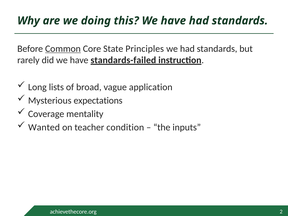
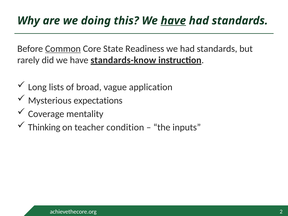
have at (173, 21) underline: none -> present
Principles: Principles -> Readiness
standards-failed: standards-failed -> standards-know
Wanted: Wanted -> Thinking
